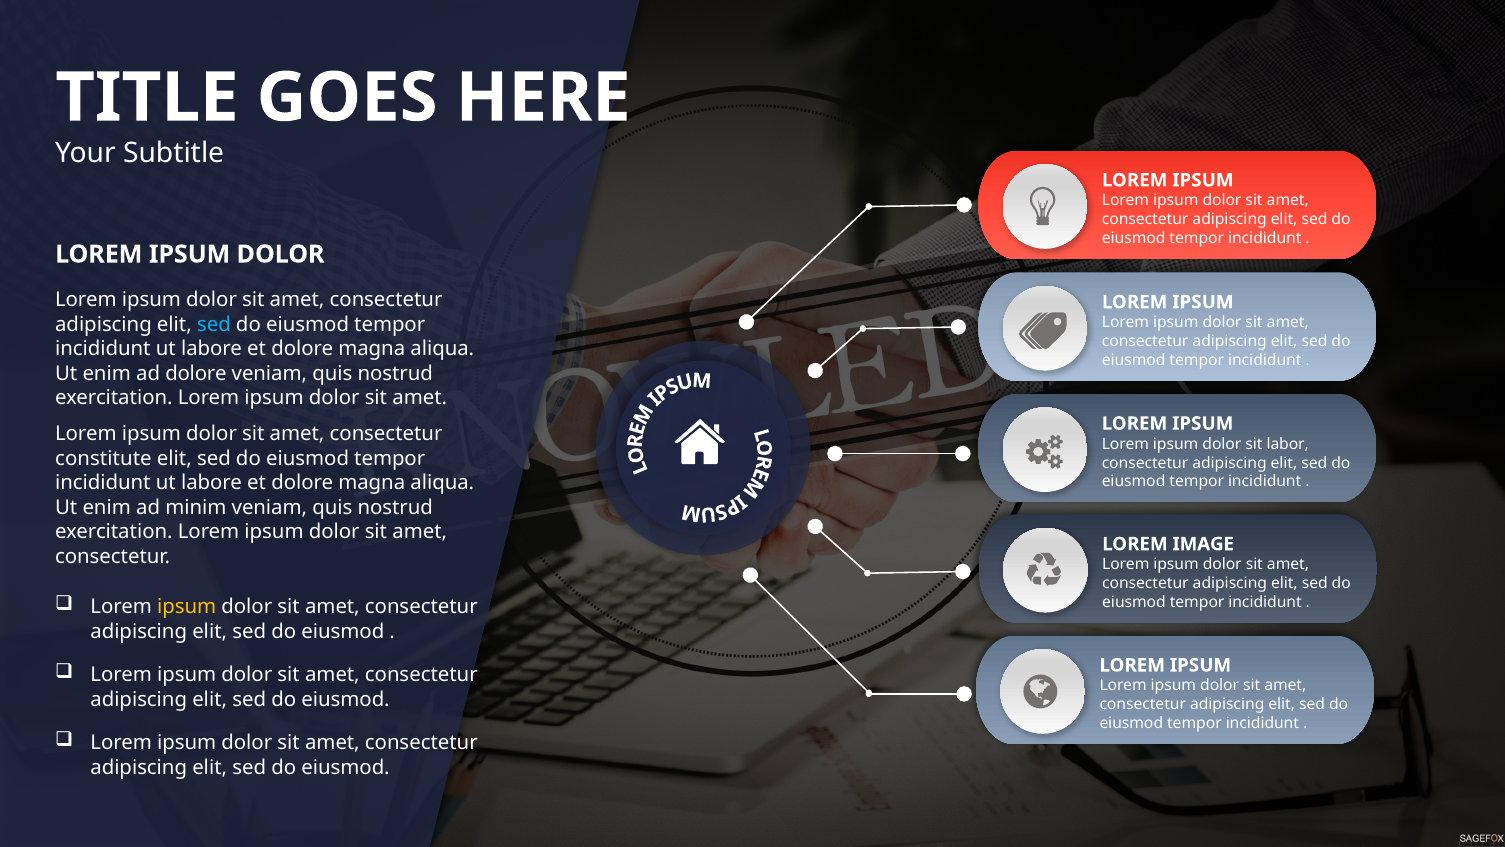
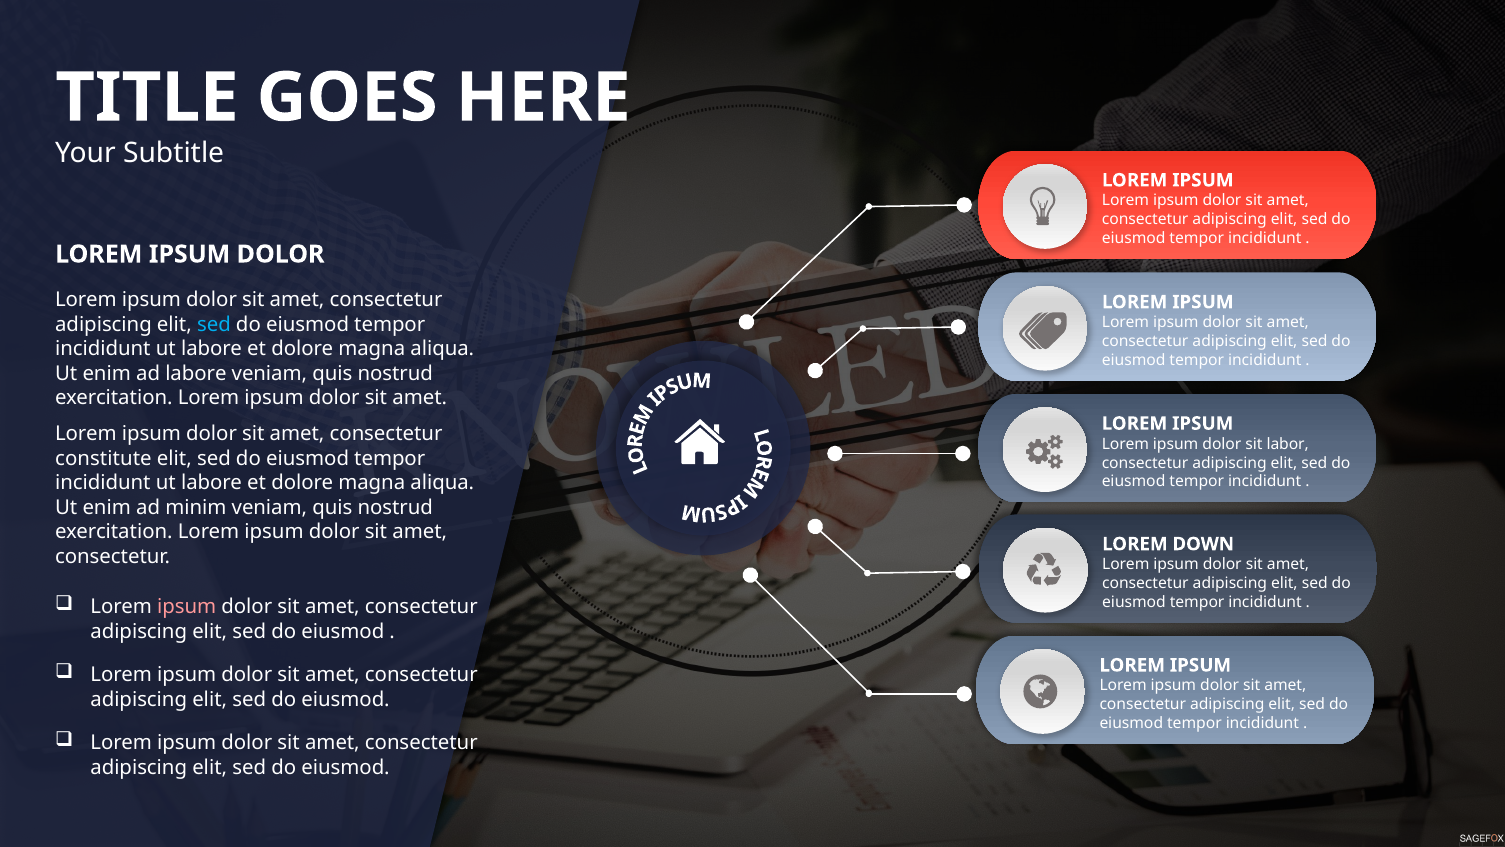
ad dolore: dolore -> labore
IMAGE: IMAGE -> DOWN
ipsum at (187, 607) colour: yellow -> pink
